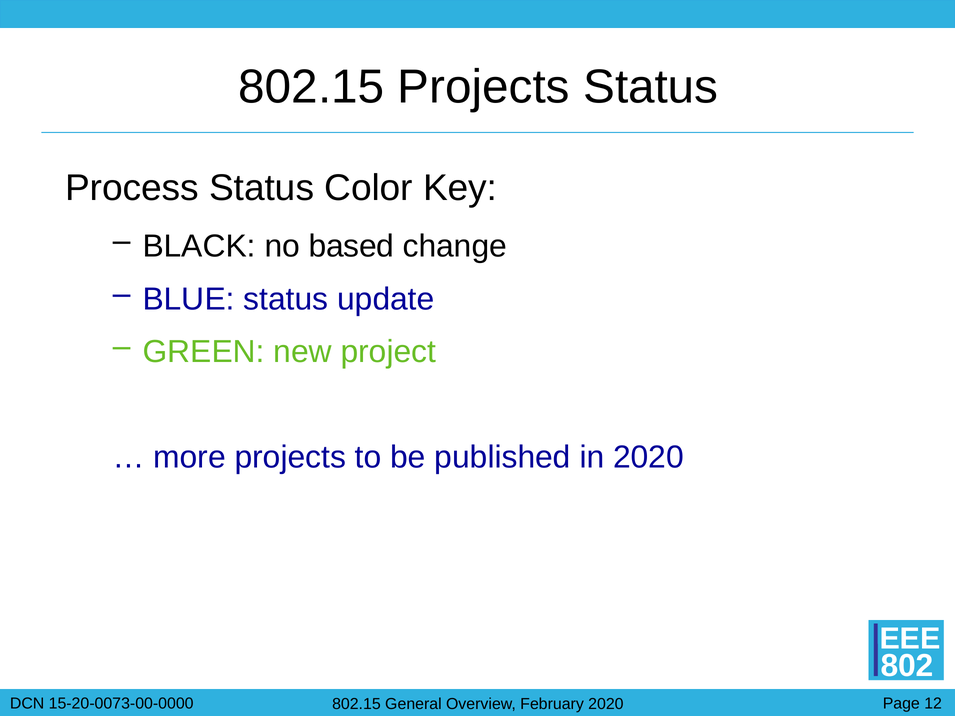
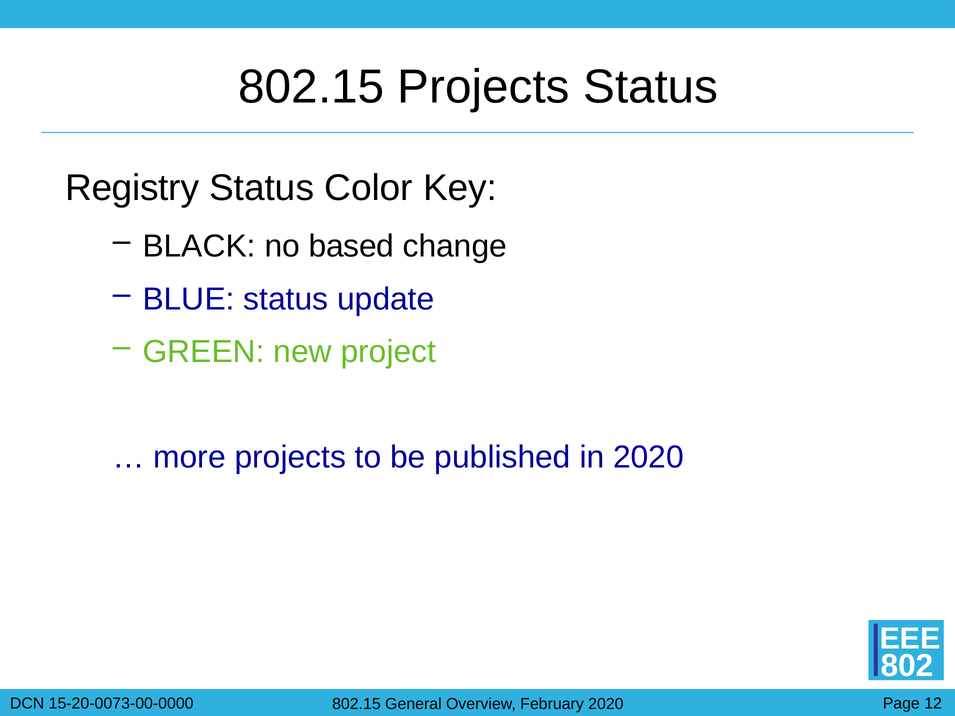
Process: Process -> Registry
